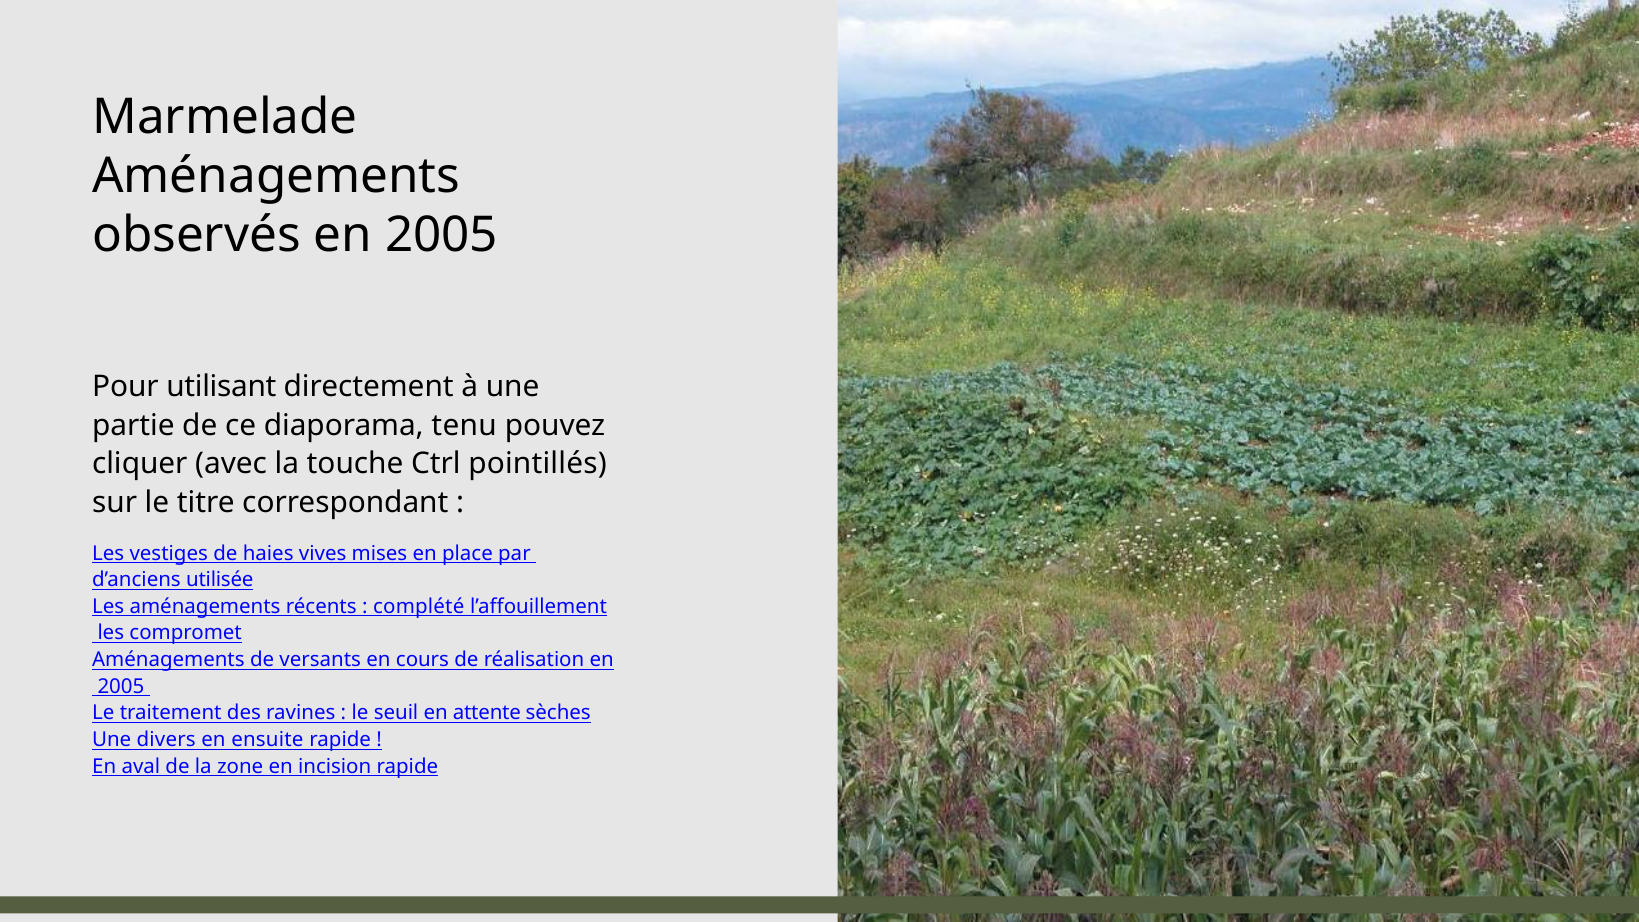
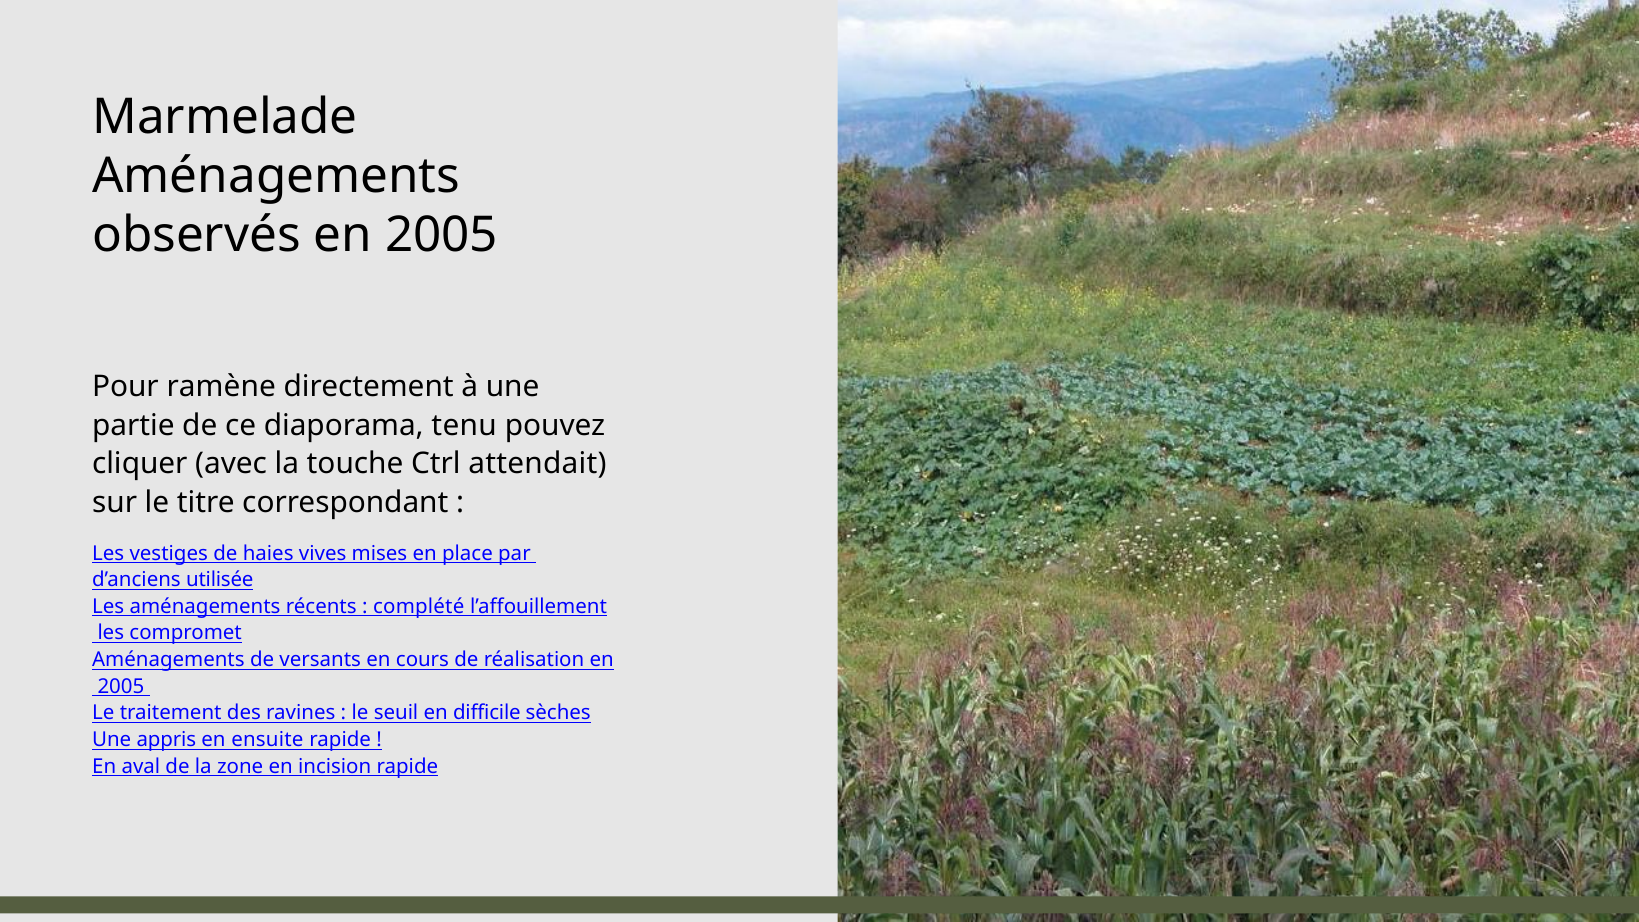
utilisant: utilisant -> ramène
pointillés: pointillés -> attendait
attente: attente -> difficile
divers: divers -> appris
